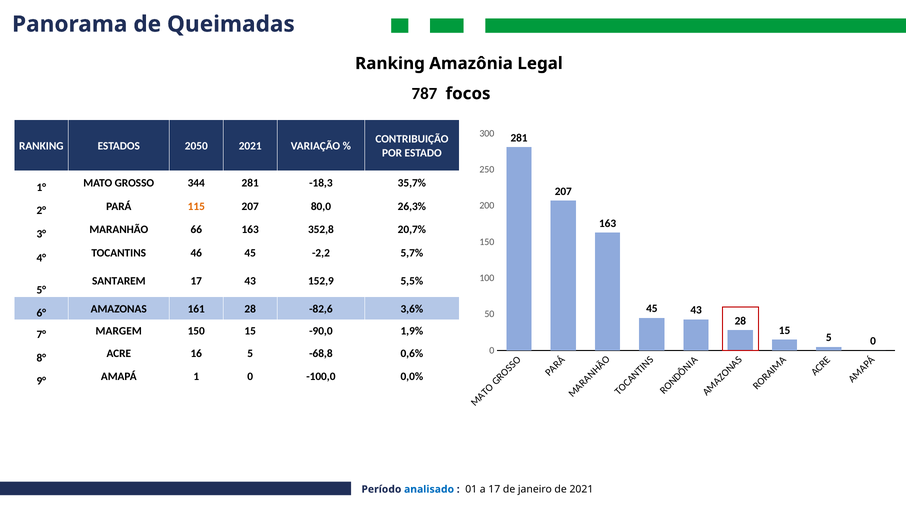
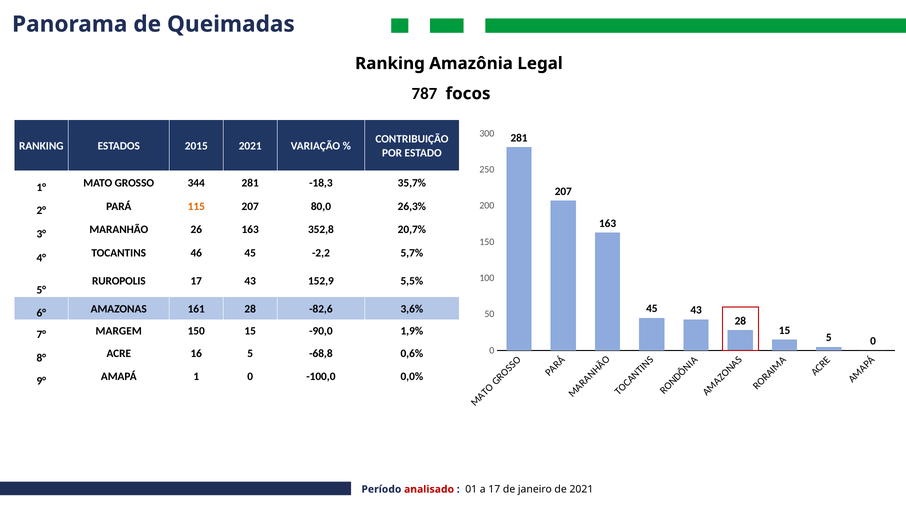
2050: 2050 -> 2015
66: 66 -> 26
SANTAREM: SANTAREM -> RUROPOLIS
analisado colour: blue -> red
